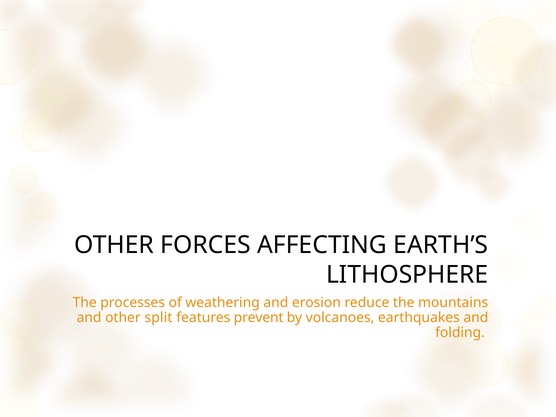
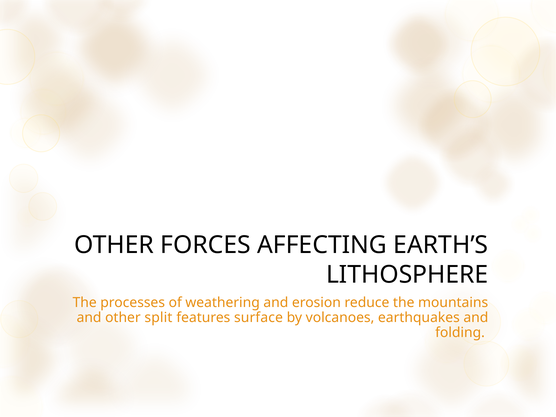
prevent: prevent -> surface
